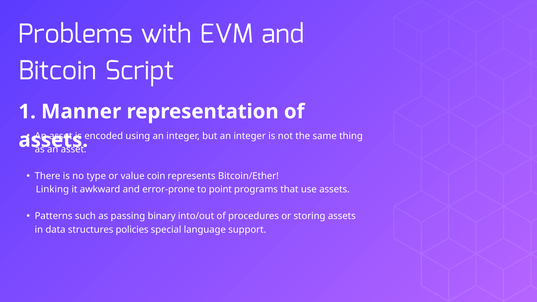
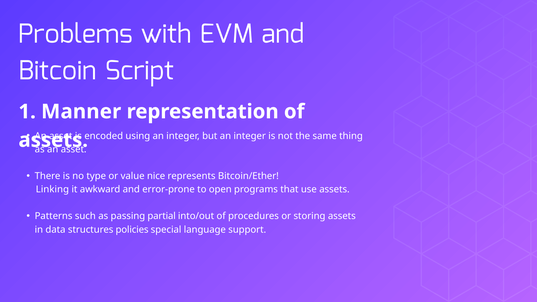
coin: coin -> nice
point: point -> open
binary: binary -> partial
